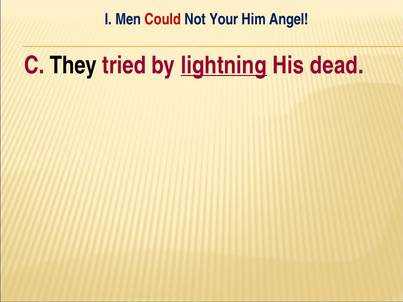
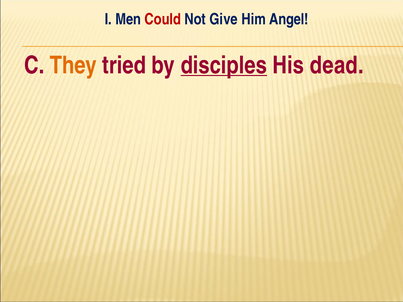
Your: Your -> Give
They colour: black -> orange
lightning: lightning -> disciples
